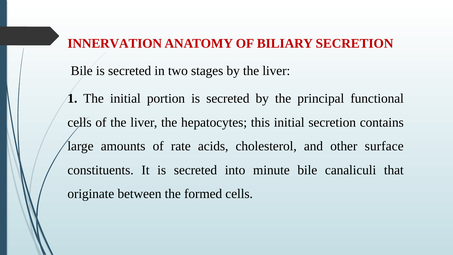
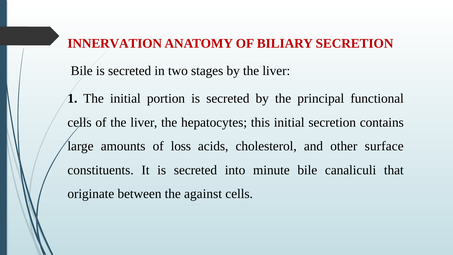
rate: rate -> loss
formed: formed -> against
